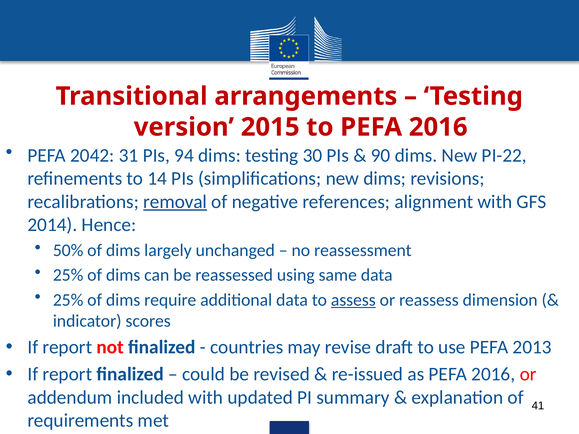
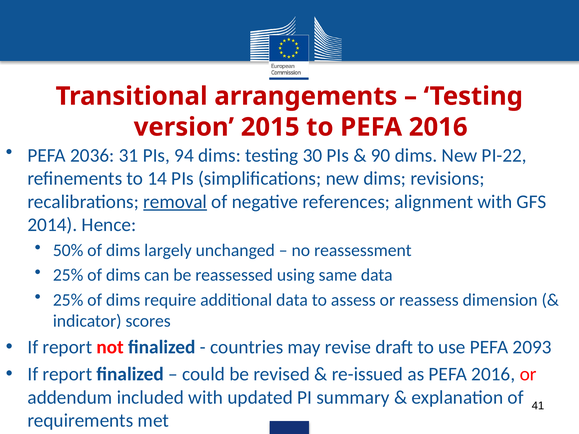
2042: 2042 -> 2036
assess underline: present -> none
2013: 2013 -> 2093
